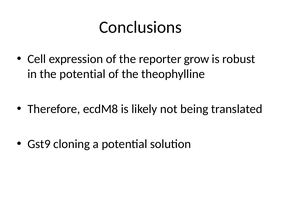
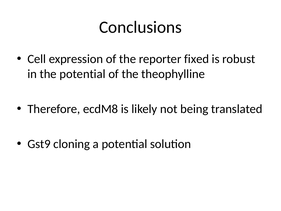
grow: grow -> fixed
